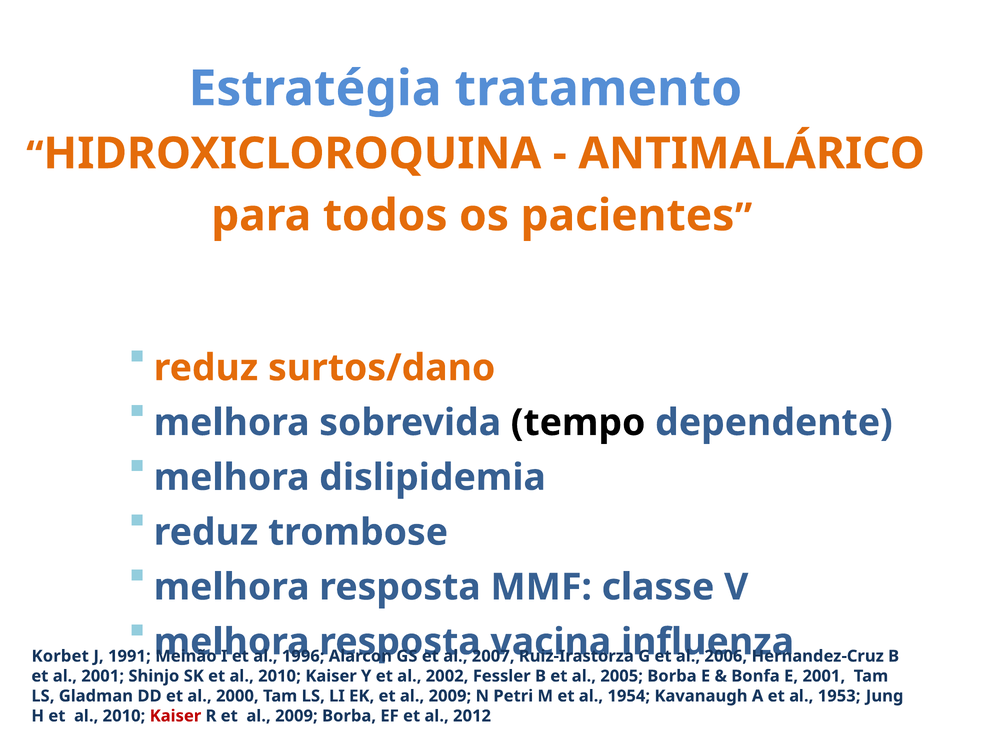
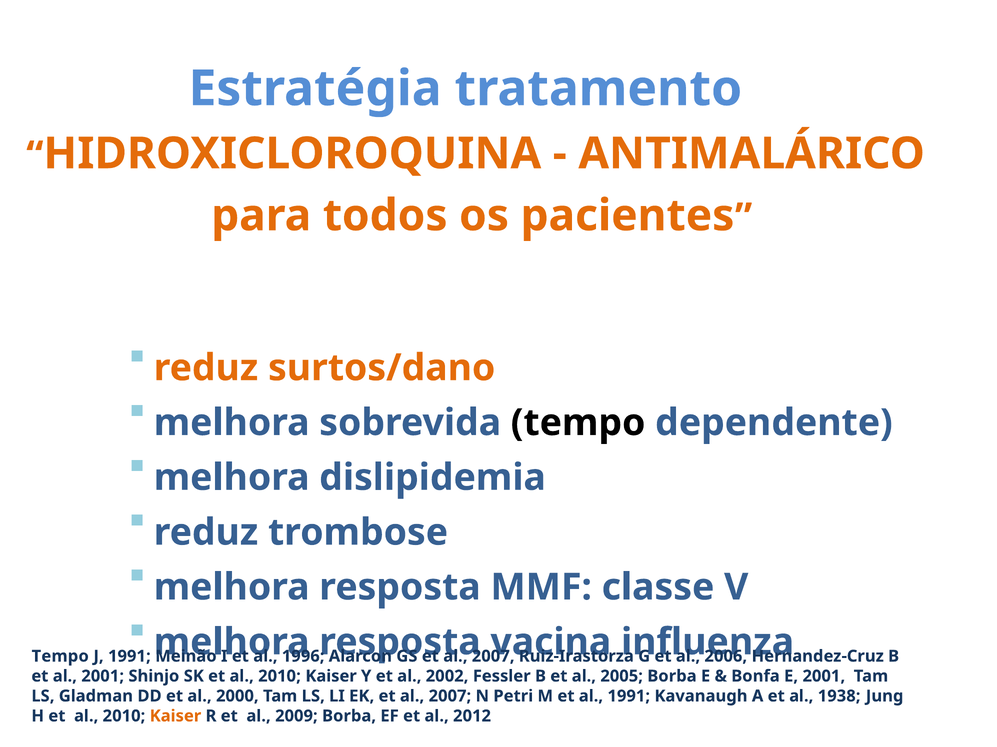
Korbet at (60, 657): Korbet -> Tempo
EK et al 2009: 2009 -> 2007
al 1954: 1954 -> 1991
1953: 1953 -> 1938
Kaiser at (175, 717) colour: red -> orange
